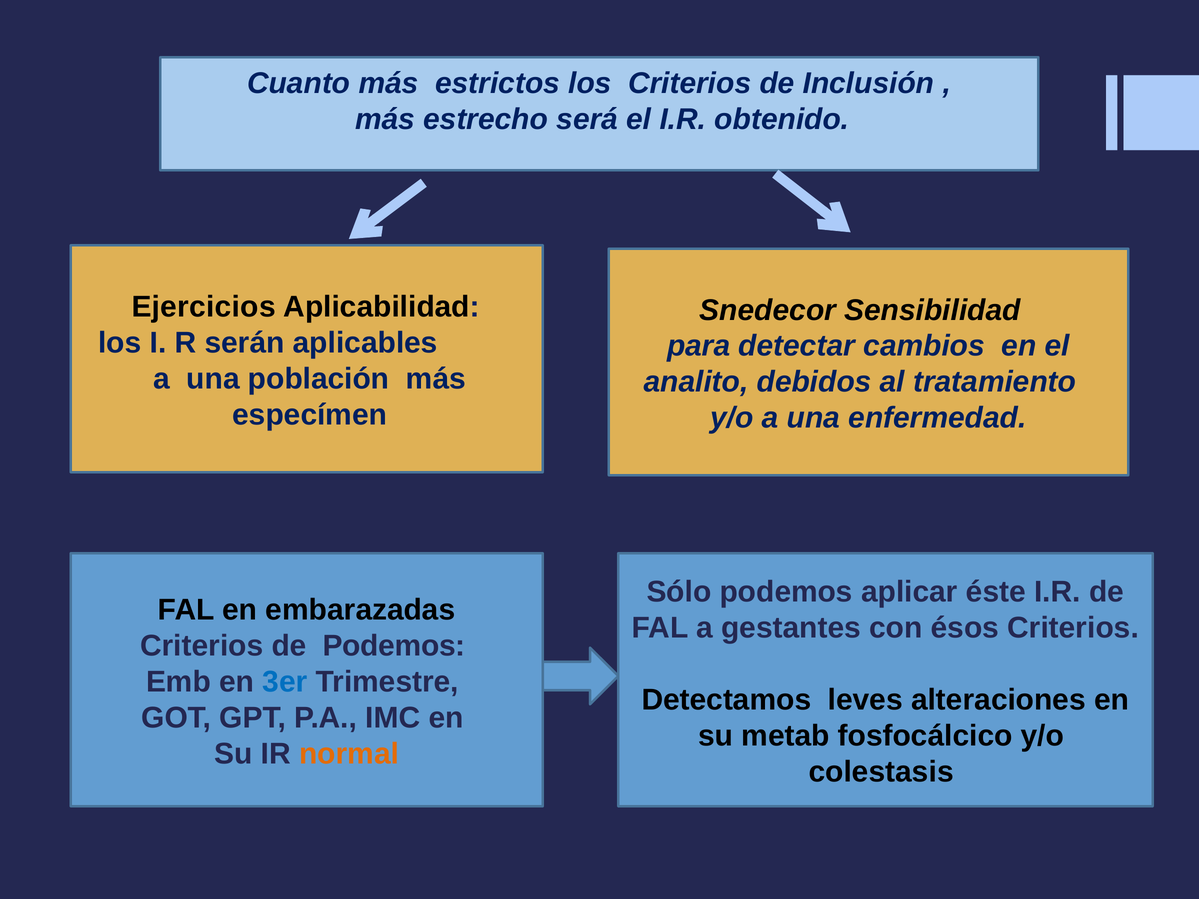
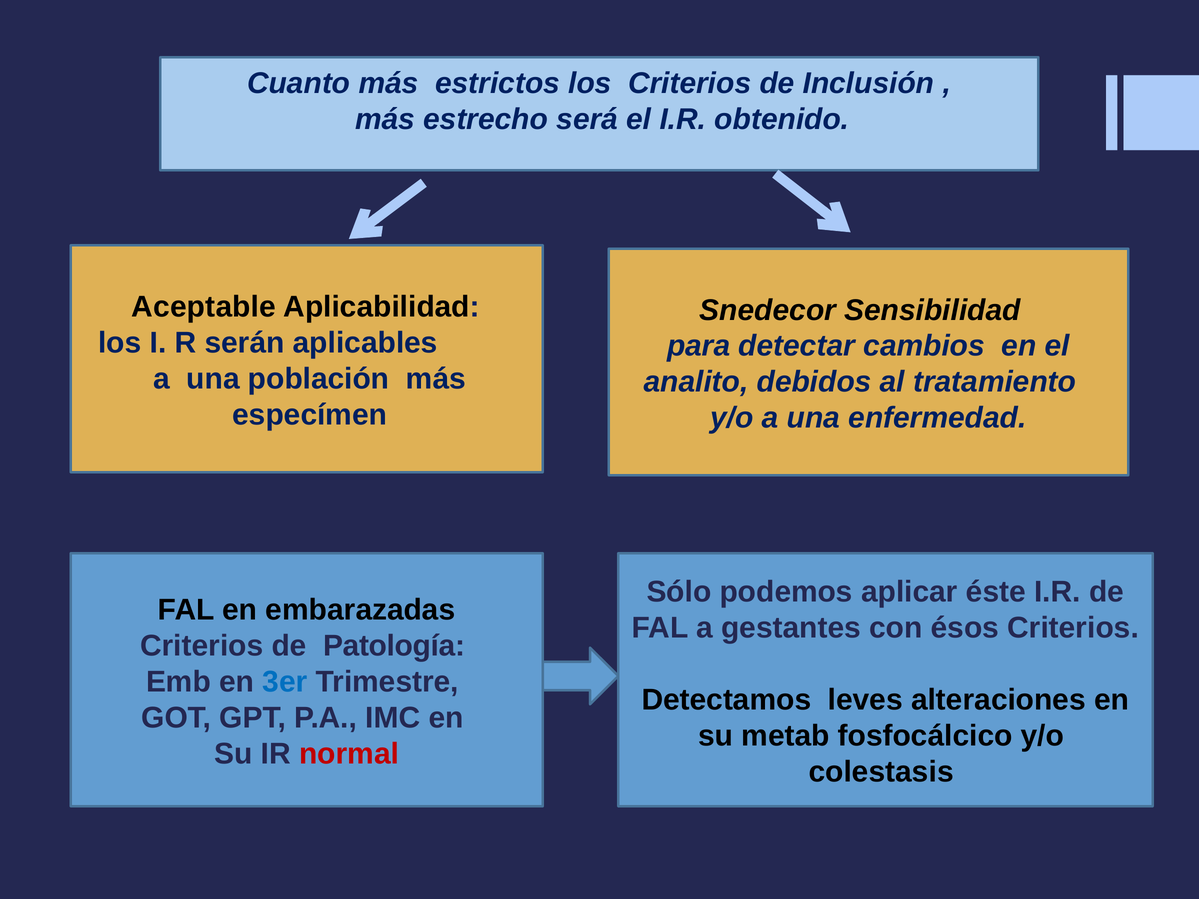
Ejercicios: Ejercicios -> Aceptable
de Podemos: Podemos -> Patología
normal colour: orange -> red
